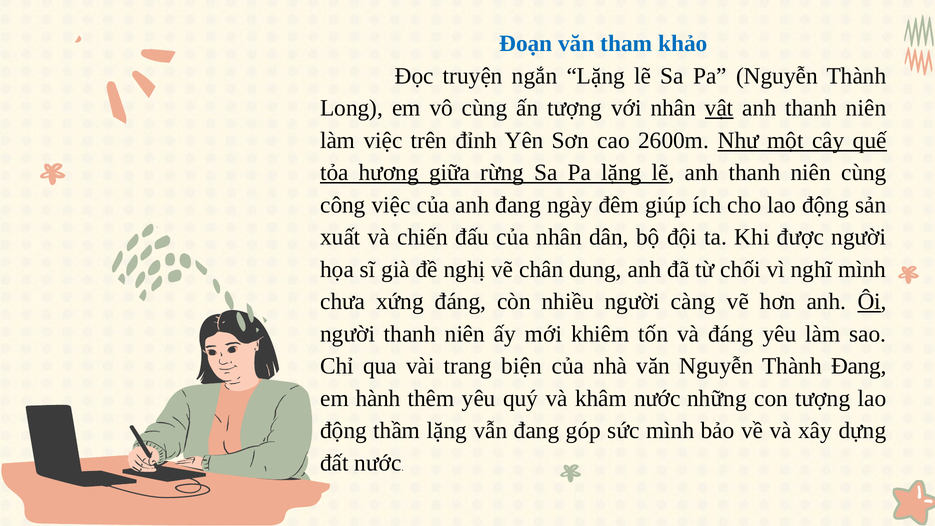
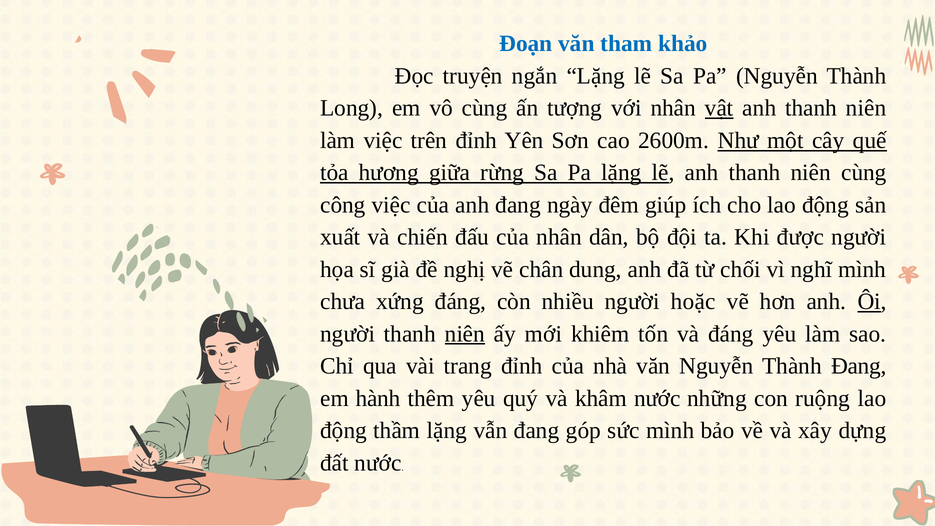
càng: càng -> hoặc
niên at (465, 334) underline: none -> present
trang biện: biện -> đỉnh
con tượng: tượng -> ruộng
